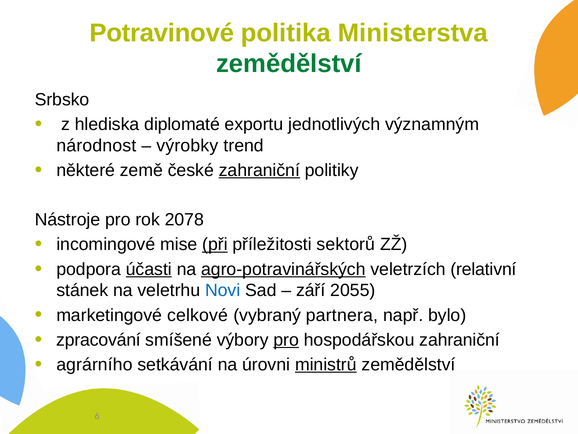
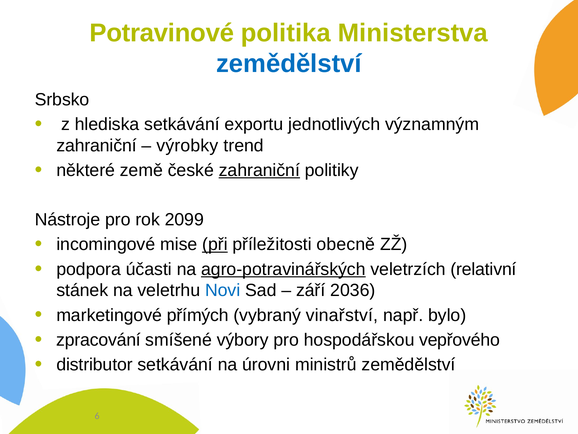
zemědělství at (289, 64) colour: green -> blue
hlediska diplomaté: diplomaté -> setkávání
národnost at (96, 145): národnost -> zahraniční
2078: 2078 -> 2099
sektorů: sektorů -> obecně
účasti underline: present -> none
2055: 2055 -> 2036
celkové: celkové -> přímých
partnera: partnera -> vinařství
pro at (286, 340) underline: present -> none
hospodářskou zahraniční: zahraniční -> vepřového
agrárního: agrárního -> distributor
ministrů underline: present -> none
